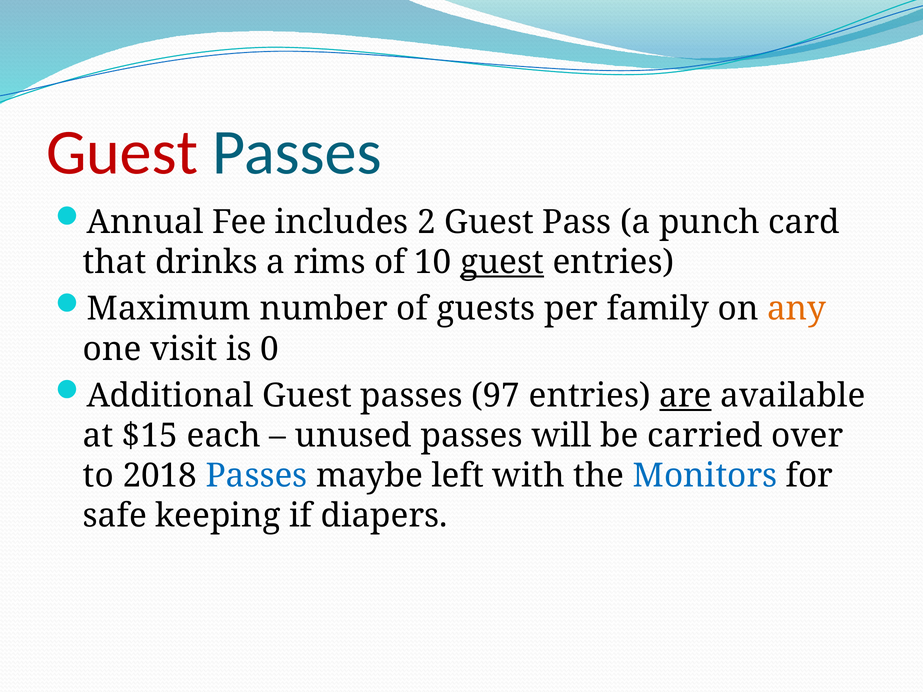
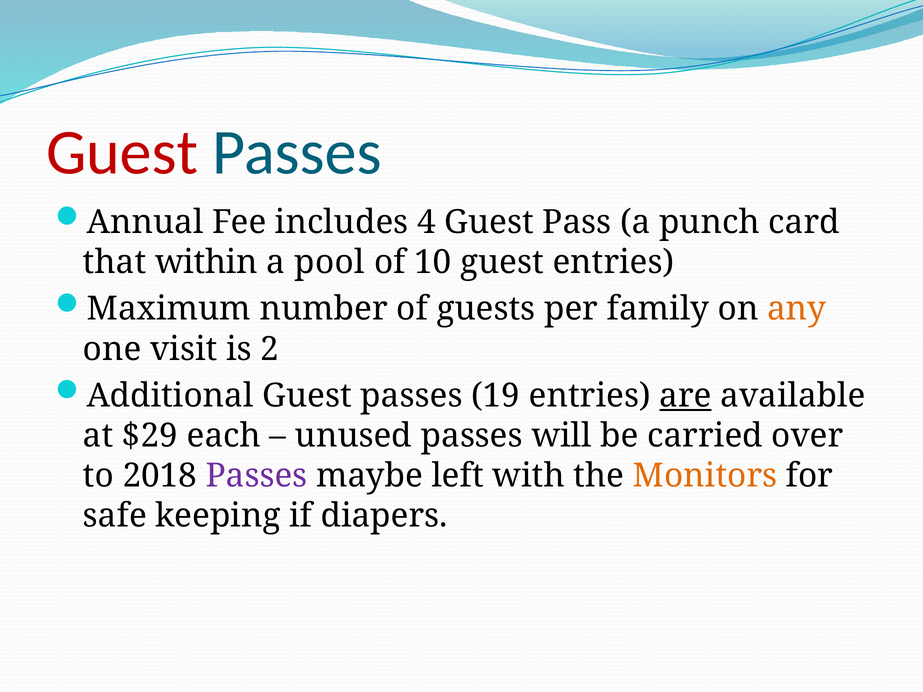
2: 2 -> 4
drinks: drinks -> within
rims: rims -> pool
guest at (502, 262) underline: present -> none
0: 0 -> 2
97: 97 -> 19
$15: $15 -> $29
Passes at (257, 476) colour: blue -> purple
Monitors colour: blue -> orange
